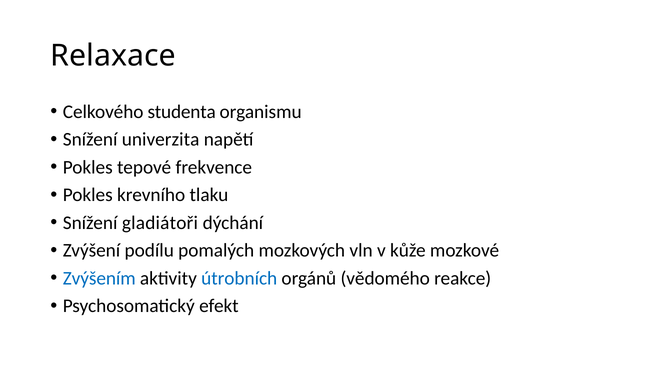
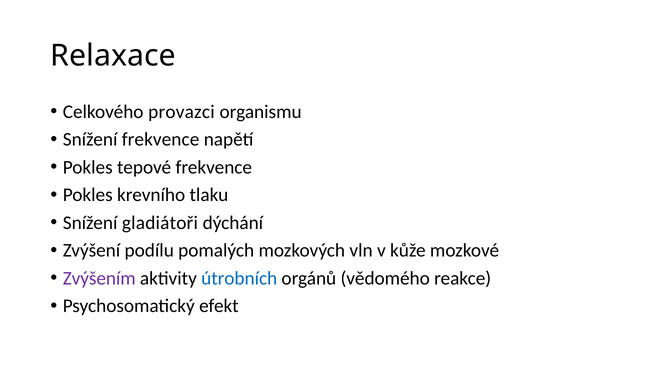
studenta: studenta -> provazci
Snížení univerzita: univerzita -> frekvence
Zvýšením colour: blue -> purple
